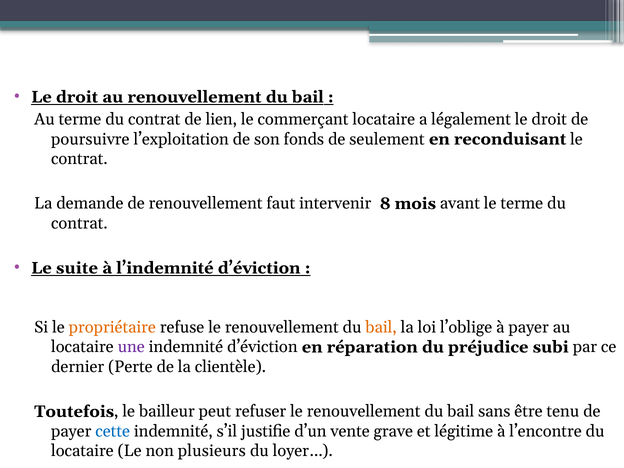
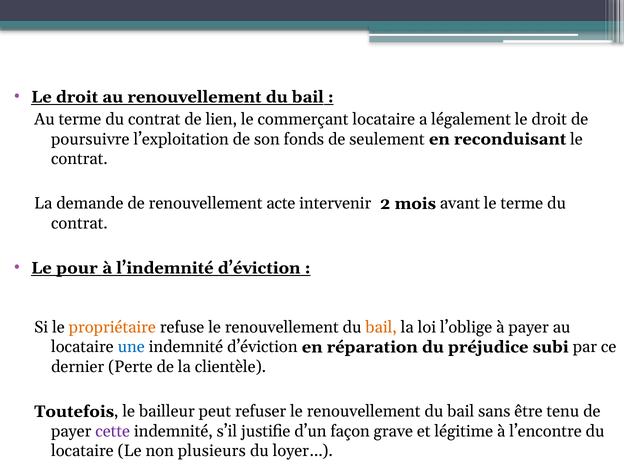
faut: faut -> acte
8: 8 -> 2
suite: suite -> pour
une colour: purple -> blue
cette colour: blue -> purple
vente: vente -> façon
